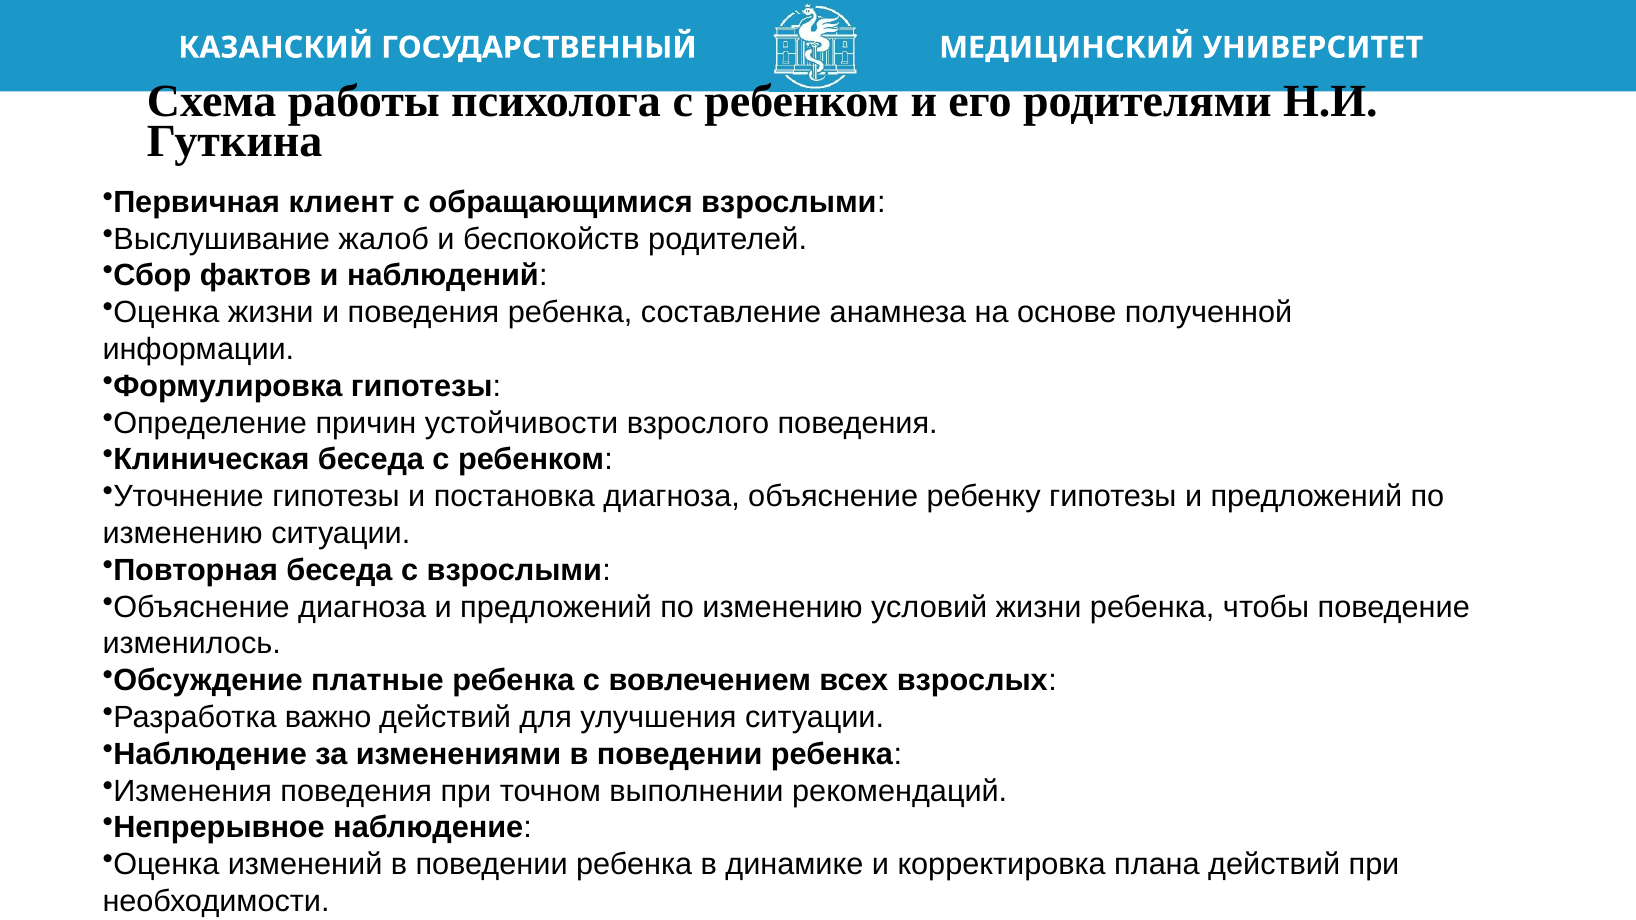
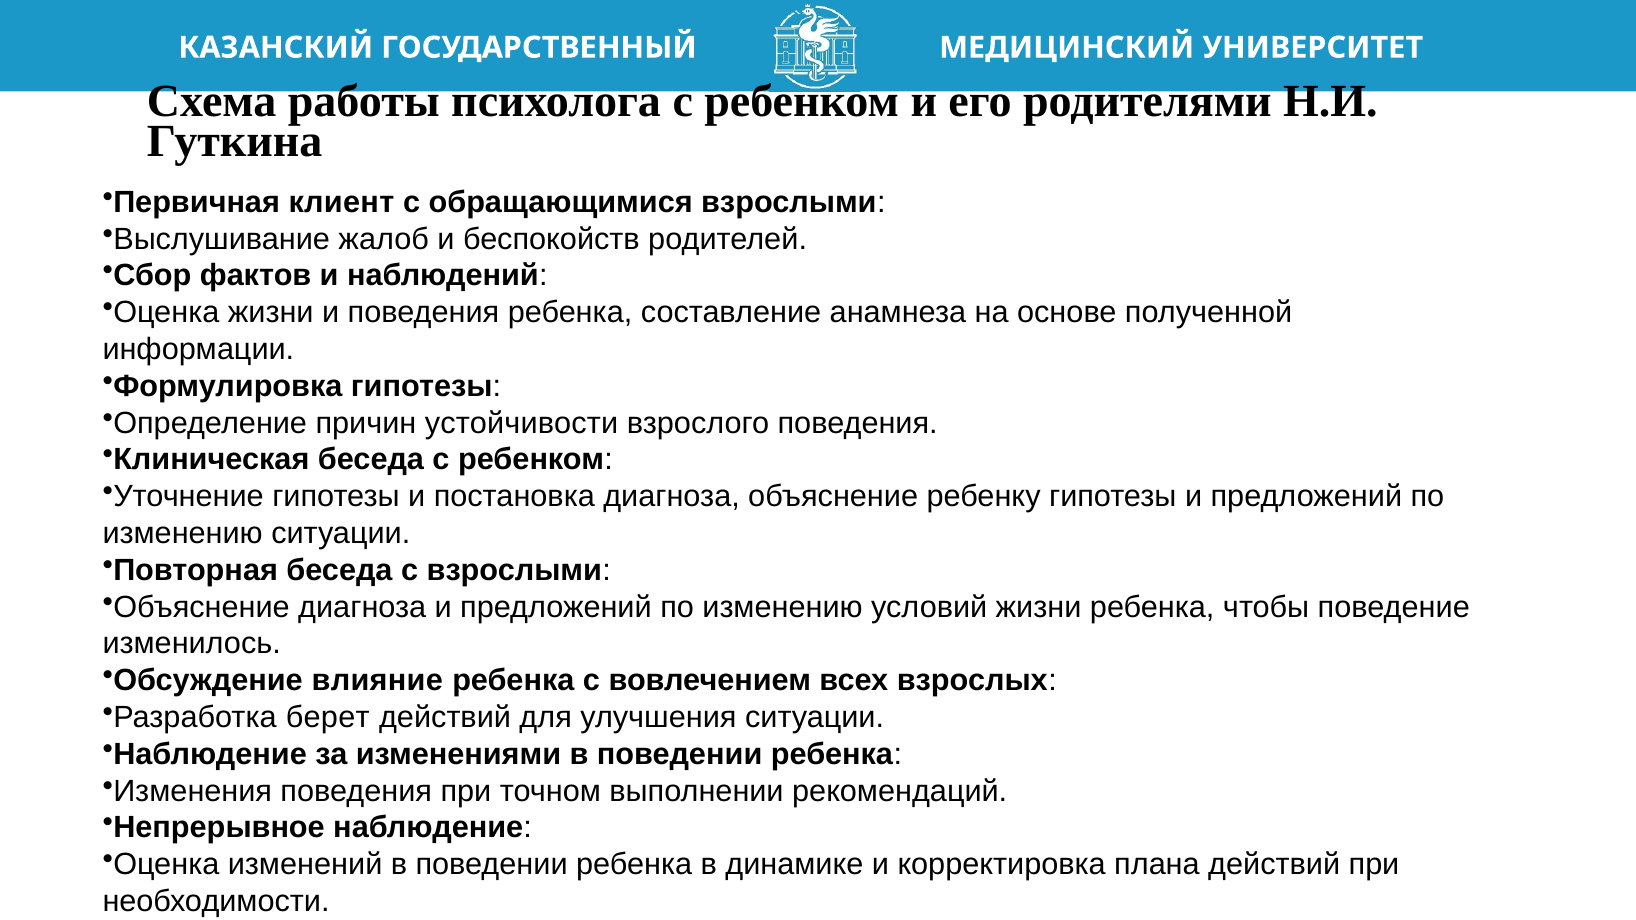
платные: платные -> влияние
важно: важно -> берет
